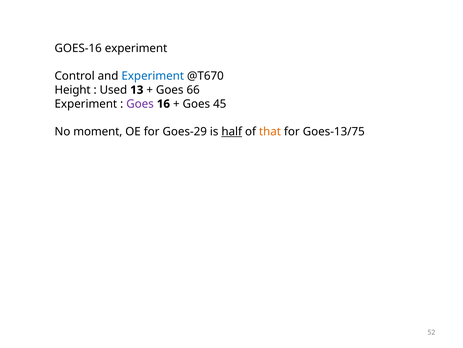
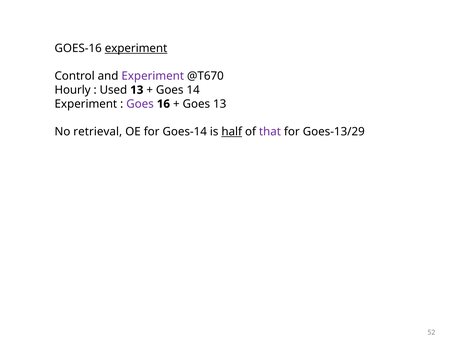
experiment at (136, 48) underline: none -> present
Experiment at (153, 76) colour: blue -> purple
Height: Height -> Hourly
66: 66 -> 14
Goes 45: 45 -> 13
moment: moment -> retrieval
Goes-29: Goes-29 -> Goes-14
that colour: orange -> purple
Goes-13/75: Goes-13/75 -> Goes-13/29
